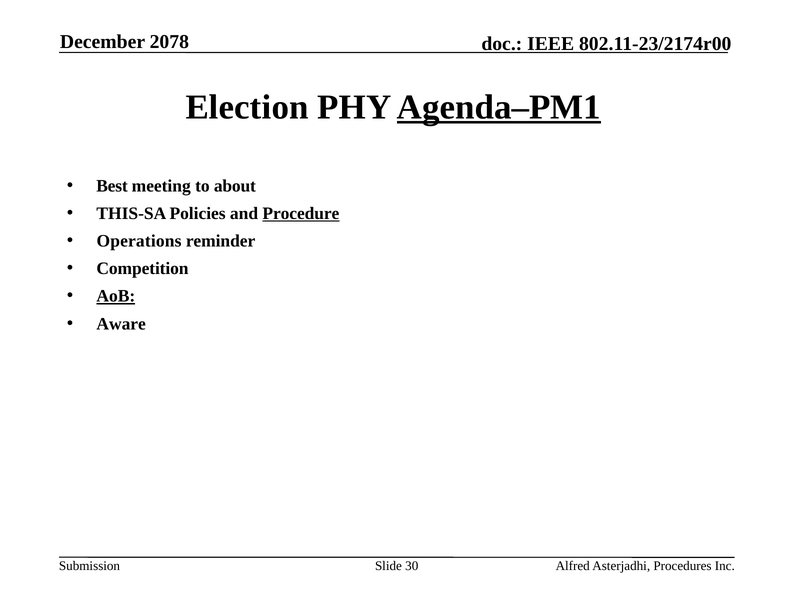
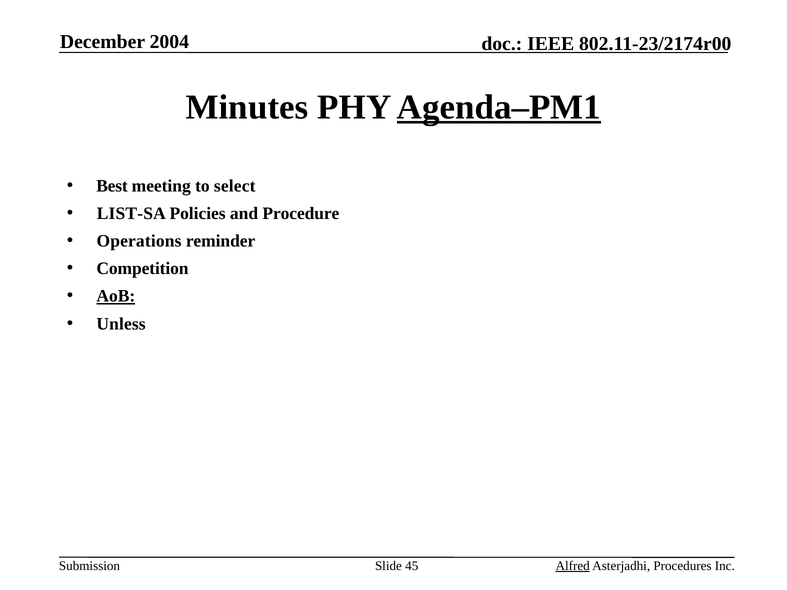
2078: 2078 -> 2004
Election: Election -> Minutes
about: about -> select
THIS-SA: THIS-SA -> LIST-SA
Procedure underline: present -> none
Aware: Aware -> Unless
30: 30 -> 45
Alfred underline: none -> present
